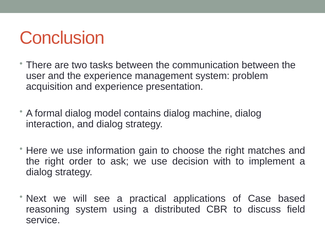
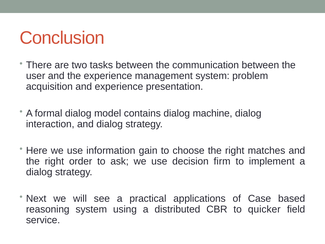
with: with -> firm
discuss: discuss -> quicker
